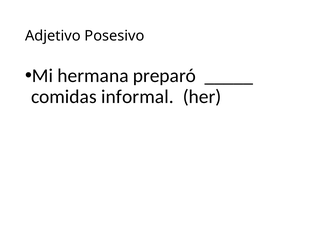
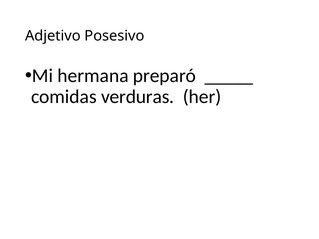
informal: informal -> verduras
